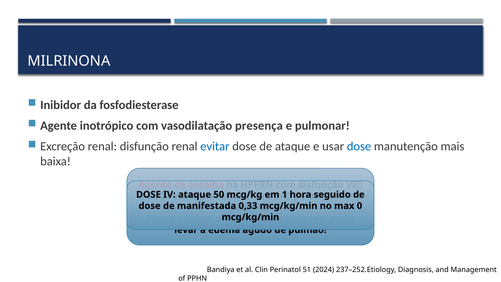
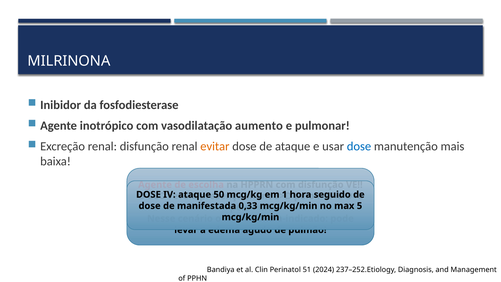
vasodilatação presença: presença -> aumento
evitar colour: blue -> orange
0: 0 -> 5
